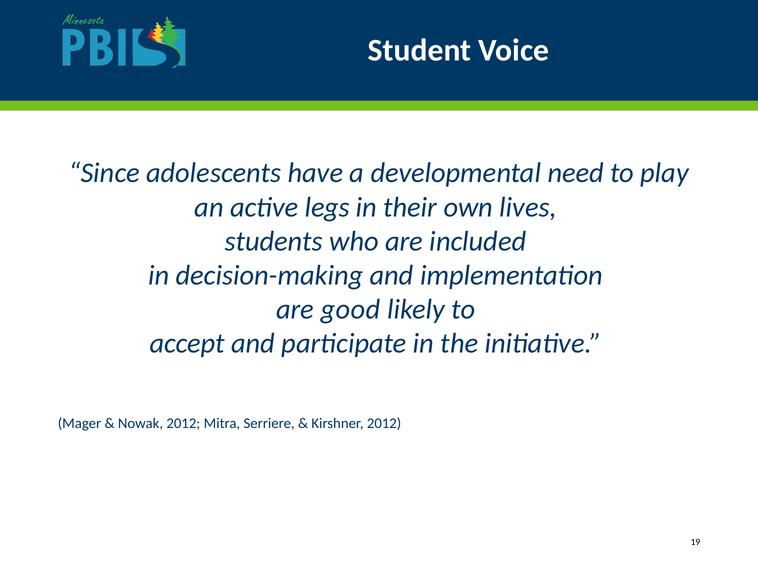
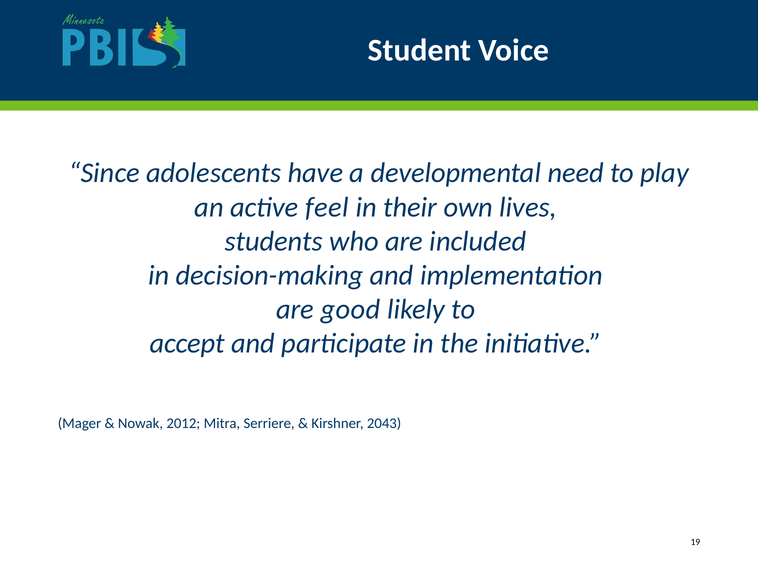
legs: legs -> feel
Kirshner 2012: 2012 -> 2043
